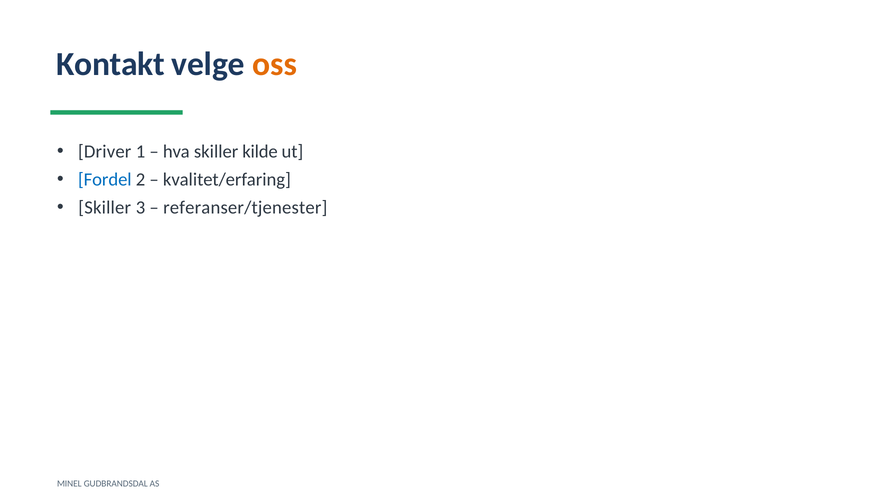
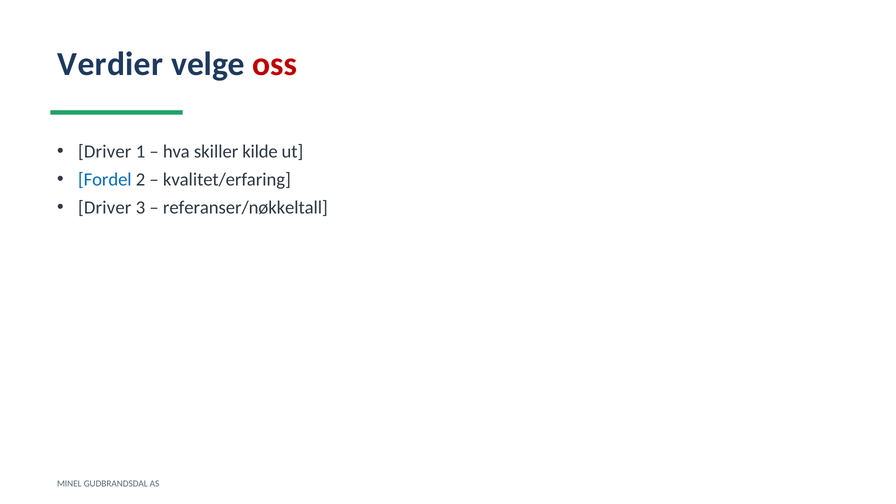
Kontakt: Kontakt -> Verdier
oss colour: orange -> red
Skiller at (105, 208): Skiller -> Driver
referanser/tjenester: referanser/tjenester -> referanser/nøkkeltall
